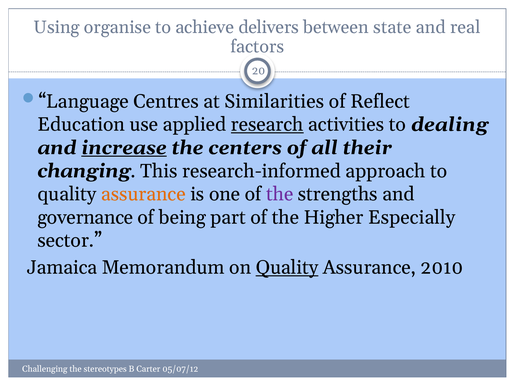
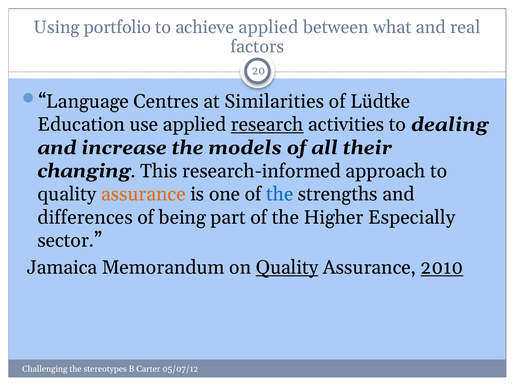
organise: organise -> portfolio
achieve delivers: delivers -> applied
state: state -> what
Reflect: Reflect -> Lüdtke
increase underline: present -> none
centers: centers -> models
the at (280, 194) colour: purple -> blue
governance: governance -> differences
2010 underline: none -> present
